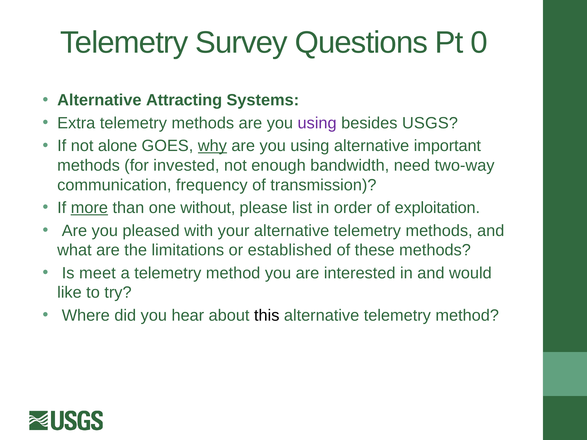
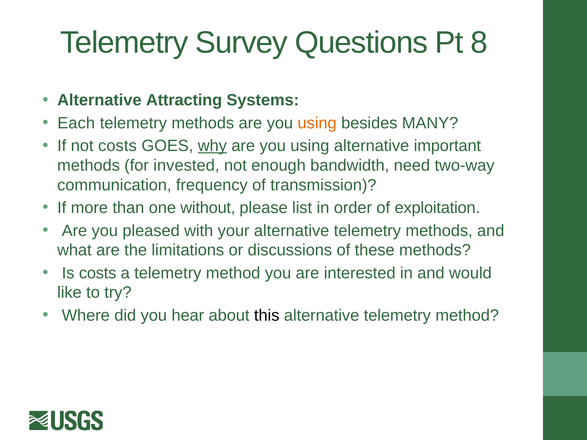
0: 0 -> 8
Extra: Extra -> Each
using at (317, 123) colour: purple -> orange
USGS: USGS -> MANY
not alone: alone -> costs
more underline: present -> none
established: established -> discussions
Is meet: meet -> costs
